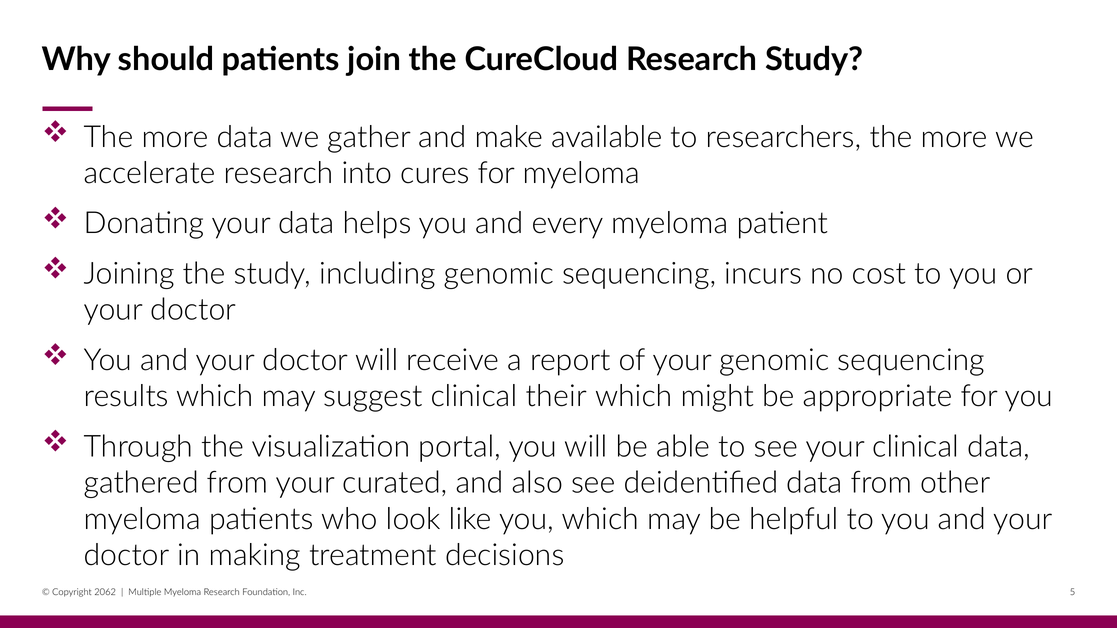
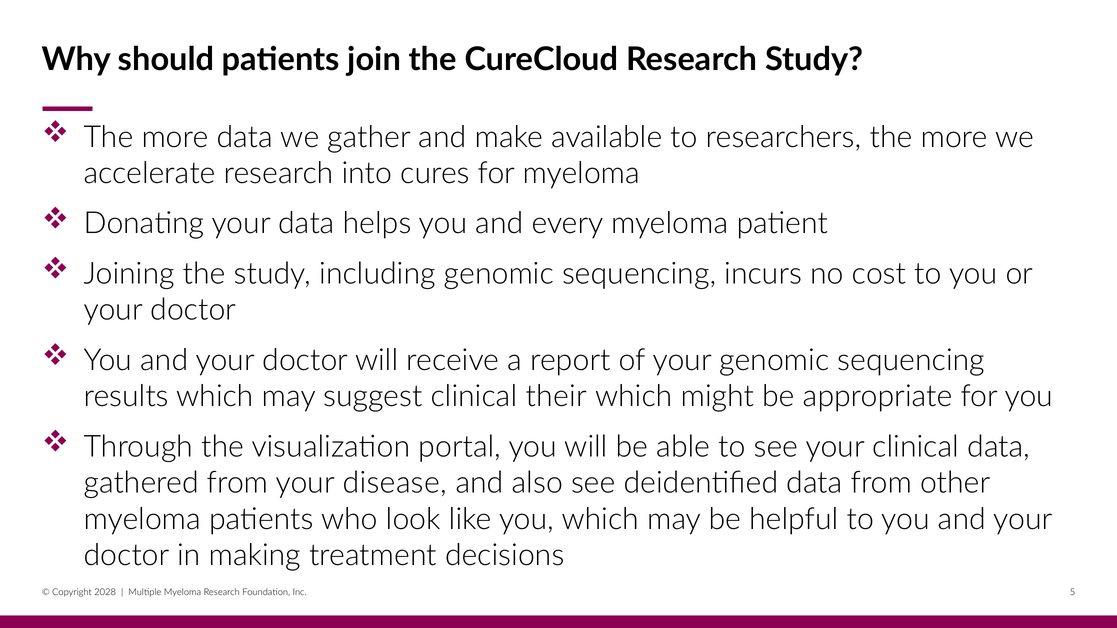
curated: curated -> disease
2062: 2062 -> 2028
